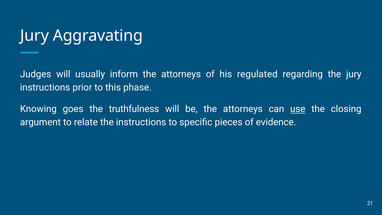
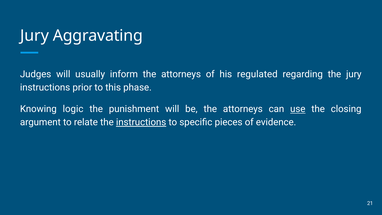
goes: goes -> logic
truthfulness: truthfulness -> punishment
instructions at (141, 122) underline: none -> present
